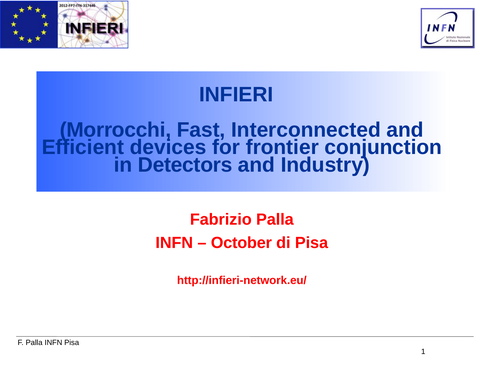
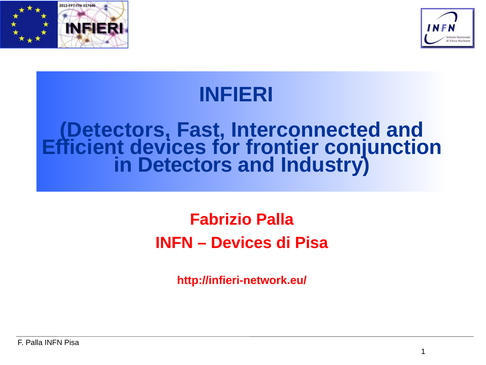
Morrocchi at (115, 130): Morrocchi -> Detectors
October at (241, 242): October -> Devices
